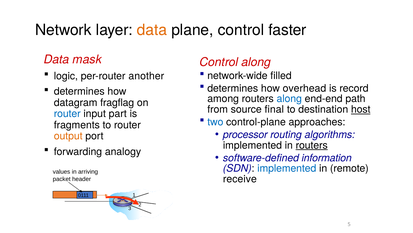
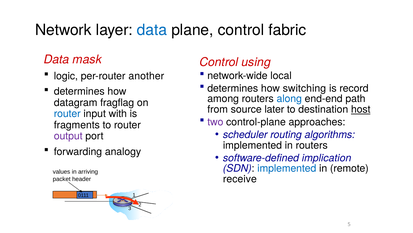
data at (152, 30) colour: orange -> blue
faster: faster -> fabric
Control along: along -> using
filled: filled -> local
overhead: overhead -> switching
final: final -> later
part: part -> with
two colour: blue -> purple
processor: processor -> scheduler
output colour: orange -> purple
routers at (312, 145) underline: present -> none
information: information -> implication
